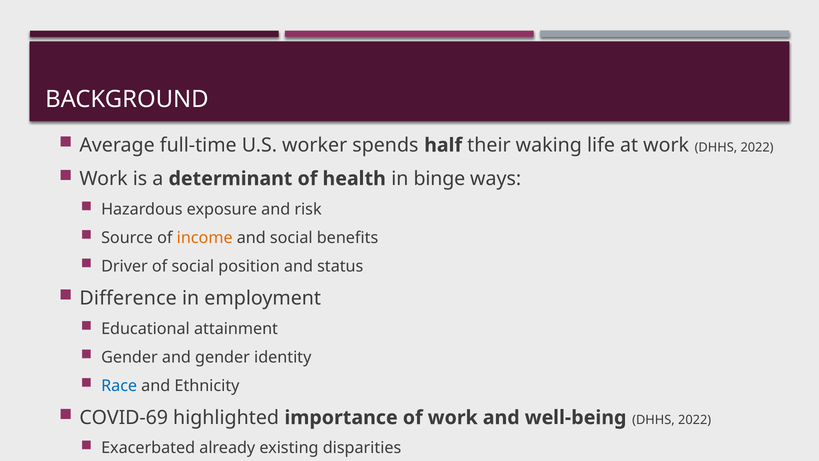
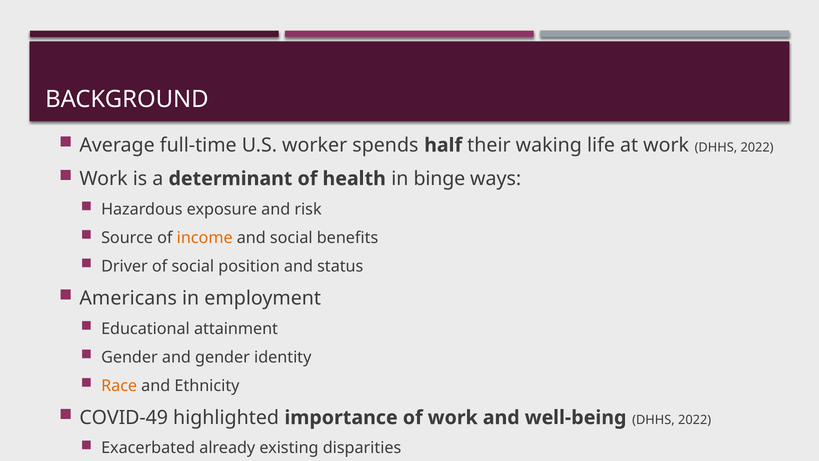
Difference: Difference -> Americans
Race colour: blue -> orange
COVID-69: COVID-69 -> COVID-49
